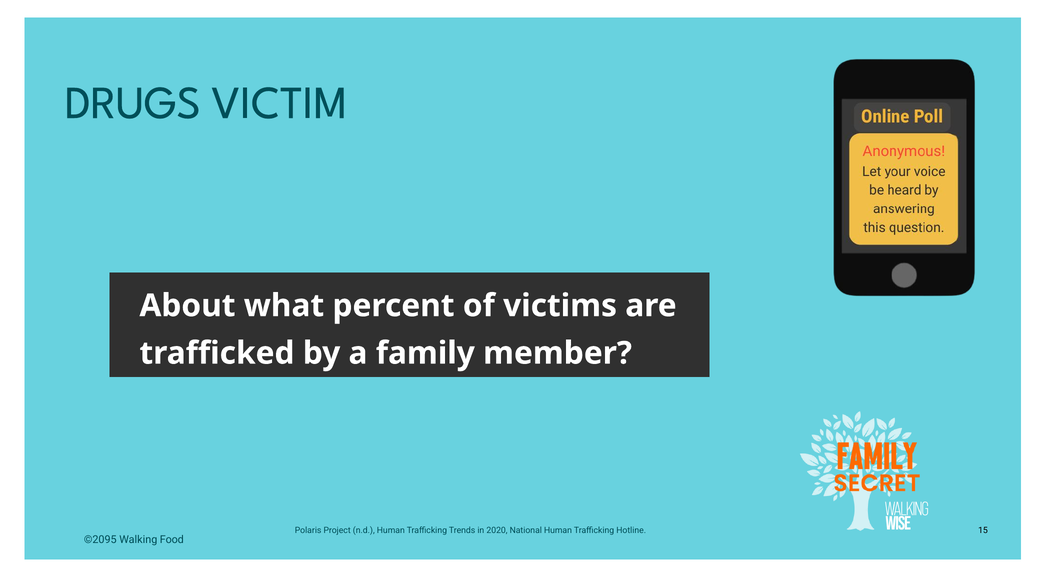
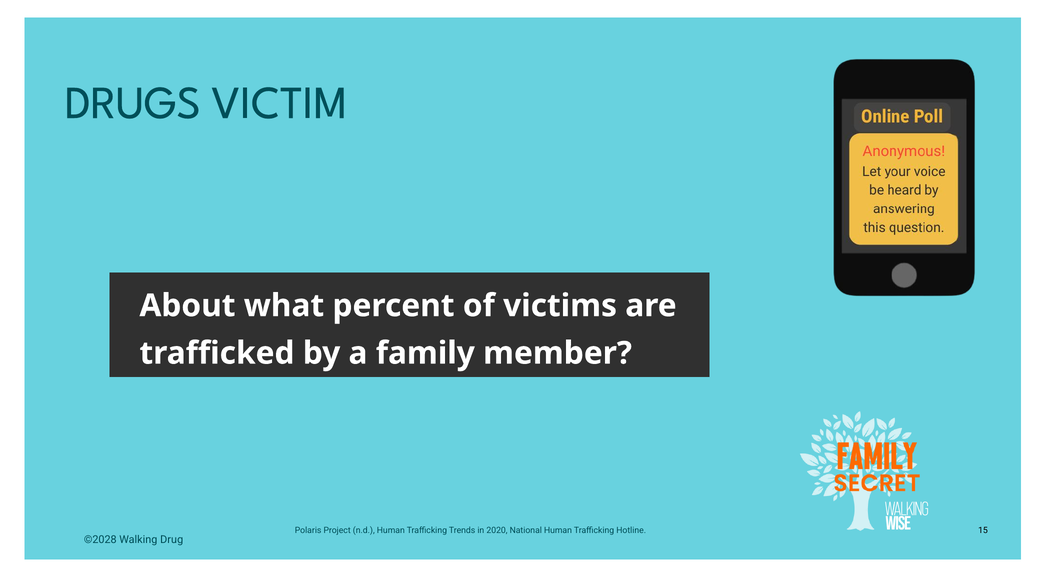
©2095: ©2095 -> ©2028
Food: Food -> Drug
